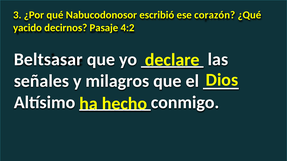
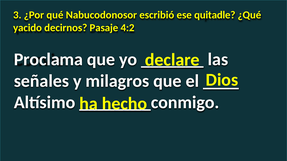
corazón: corazón -> quitadle
Beltsasar: Beltsasar -> Proclama
